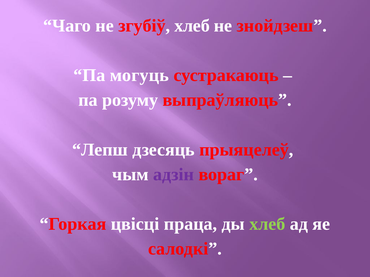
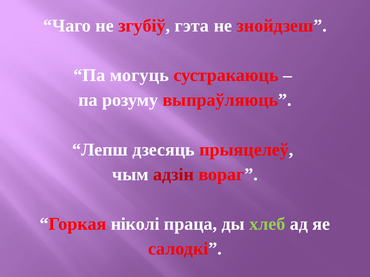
згубіў хлеб: хлеб -> гэта
адзін colour: purple -> red
цвісці: цвісці -> ніколі
